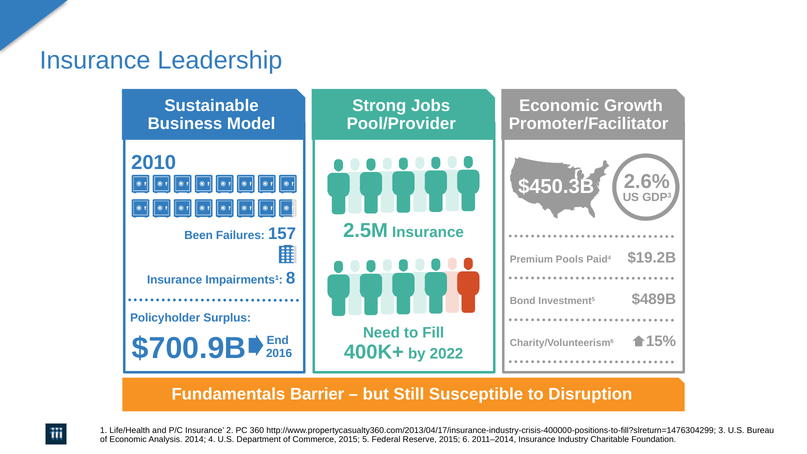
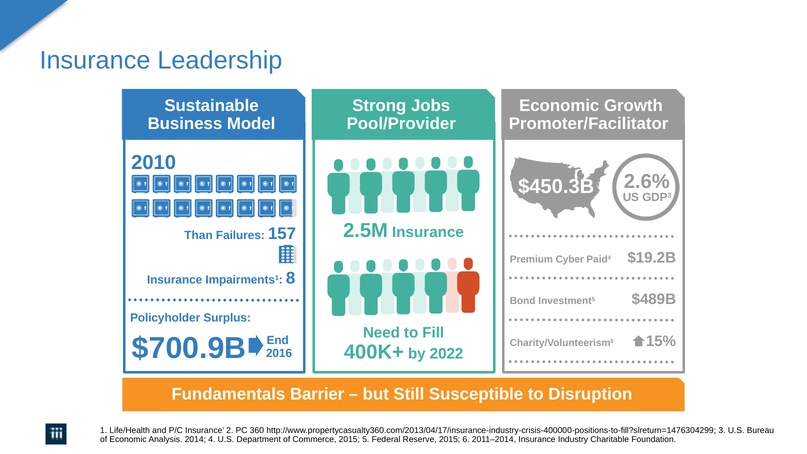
Been: Been -> Than
Pools: Pools -> Cyber
